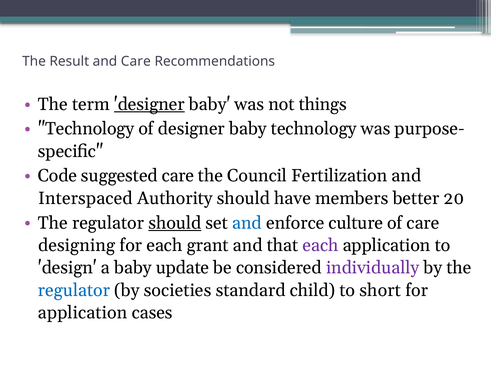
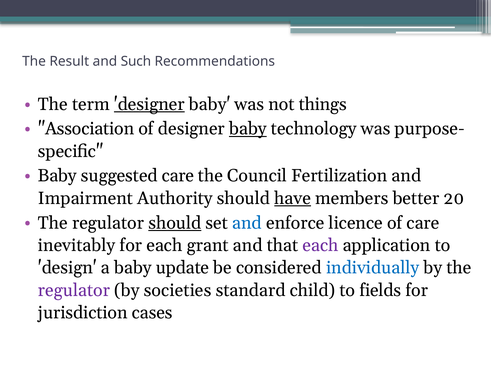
and Care: Care -> Such
Technology at (86, 129): Technology -> Association
baby at (248, 129) underline: none -> present
Code at (57, 176): Code -> Baby
Interspaced: Interspaced -> Impairment
have underline: none -> present
culture: culture -> licence
designing: designing -> inevitably
individually colour: purple -> blue
regulator at (74, 290) colour: blue -> purple
short: short -> fields
application at (83, 313): application -> jurisdiction
